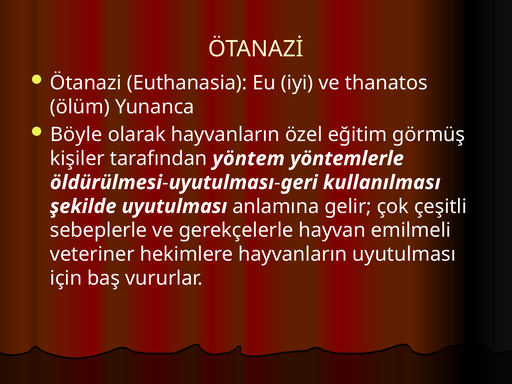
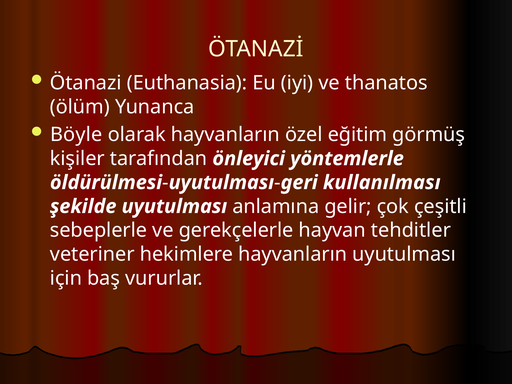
yöntem: yöntem -> önleyici
emilmeli: emilmeli -> tehditler
